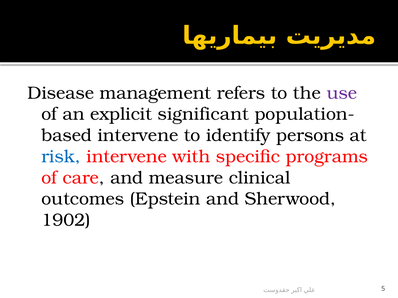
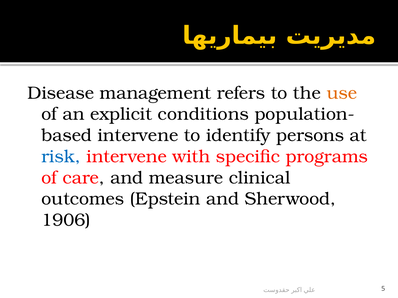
use colour: purple -> orange
significant: significant -> conditions
1902: 1902 -> 1906
